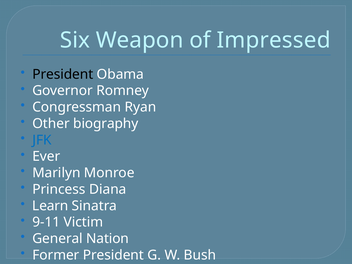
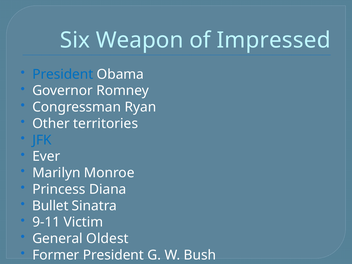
President at (63, 74) colour: black -> blue
biography: biography -> territories
Learn: Learn -> Bullet
Nation: Nation -> Oldest
